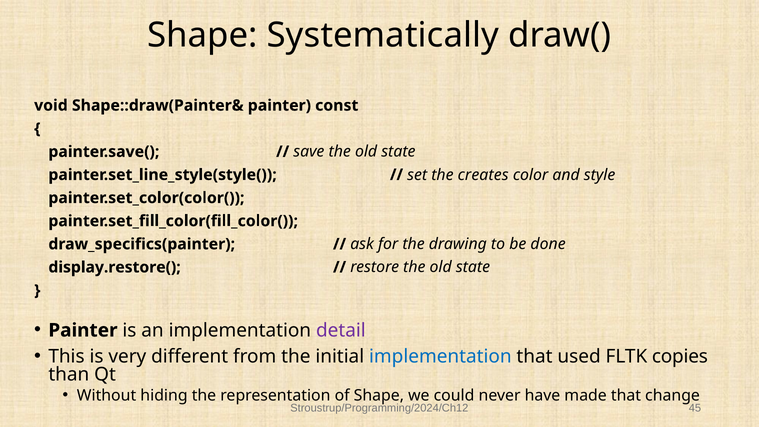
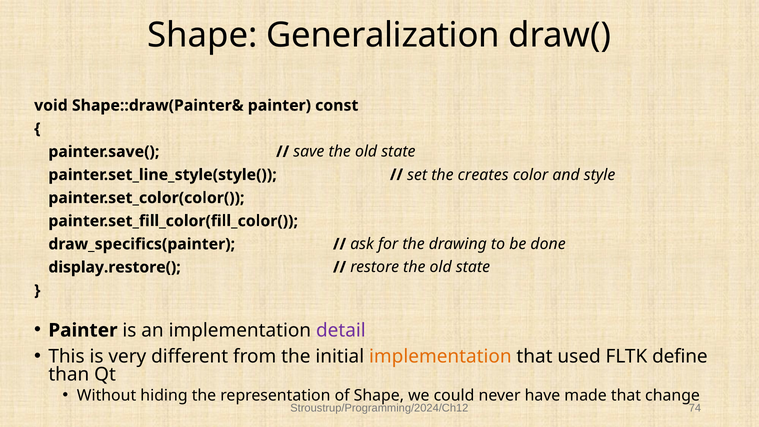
Systematically: Systematically -> Generalization
implementation at (440, 356) colour: blue -> orange
copies: copies -> define
45: 45 -> 74
